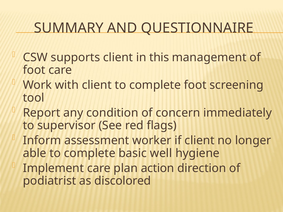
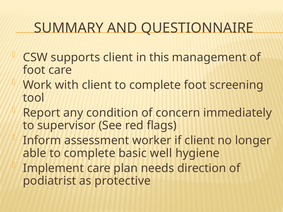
action: action -> needs
discolored: discolored -> protective
